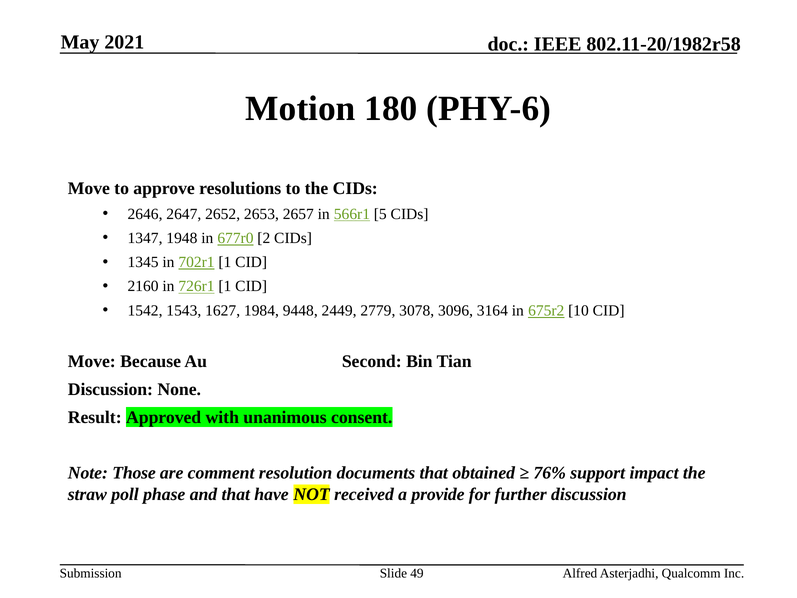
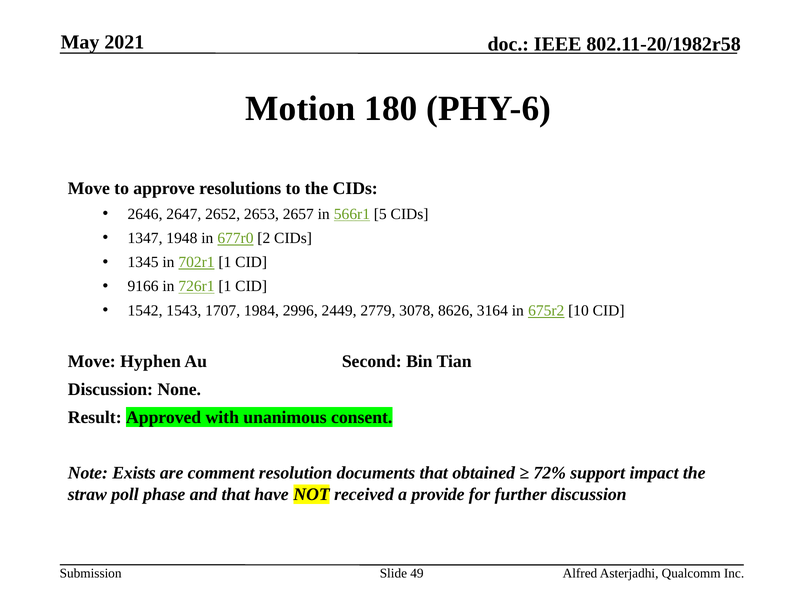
2160: 2160 -> 9166
1627: 1627 -> 1707
9448: 9448 -> 2996
3096: 3096 -> 8626
Because: Because -> Hyphen
Those: Those -> Exists
76%: 76% -> 72%
